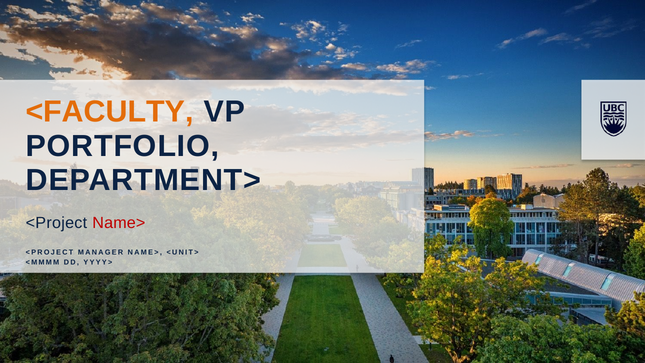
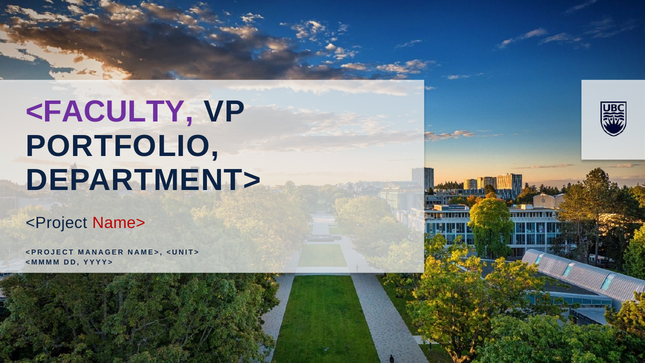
<FACULTY colour: orange -> purple
